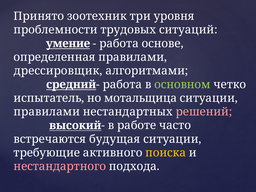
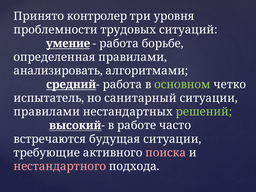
зоотехник: зоотехник -> контролер
основе: основе -> борьбе
дрессировщик: дрессировщик -> анализировать
мотальщица: мотальщица -> санитарный
решений colour: pink -> light green
поиска colour: yellow -> pink
